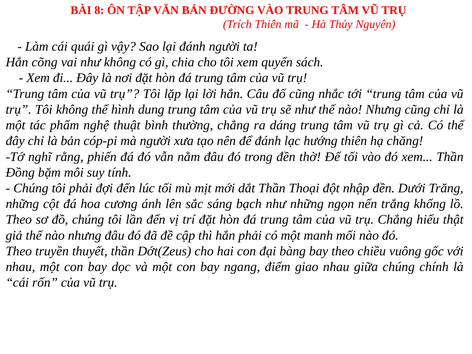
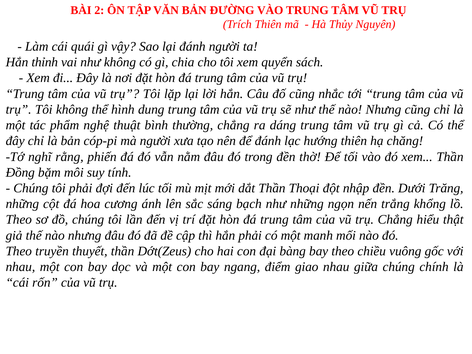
8: 8 -> 2
cõng: cõng -> thỉnh
